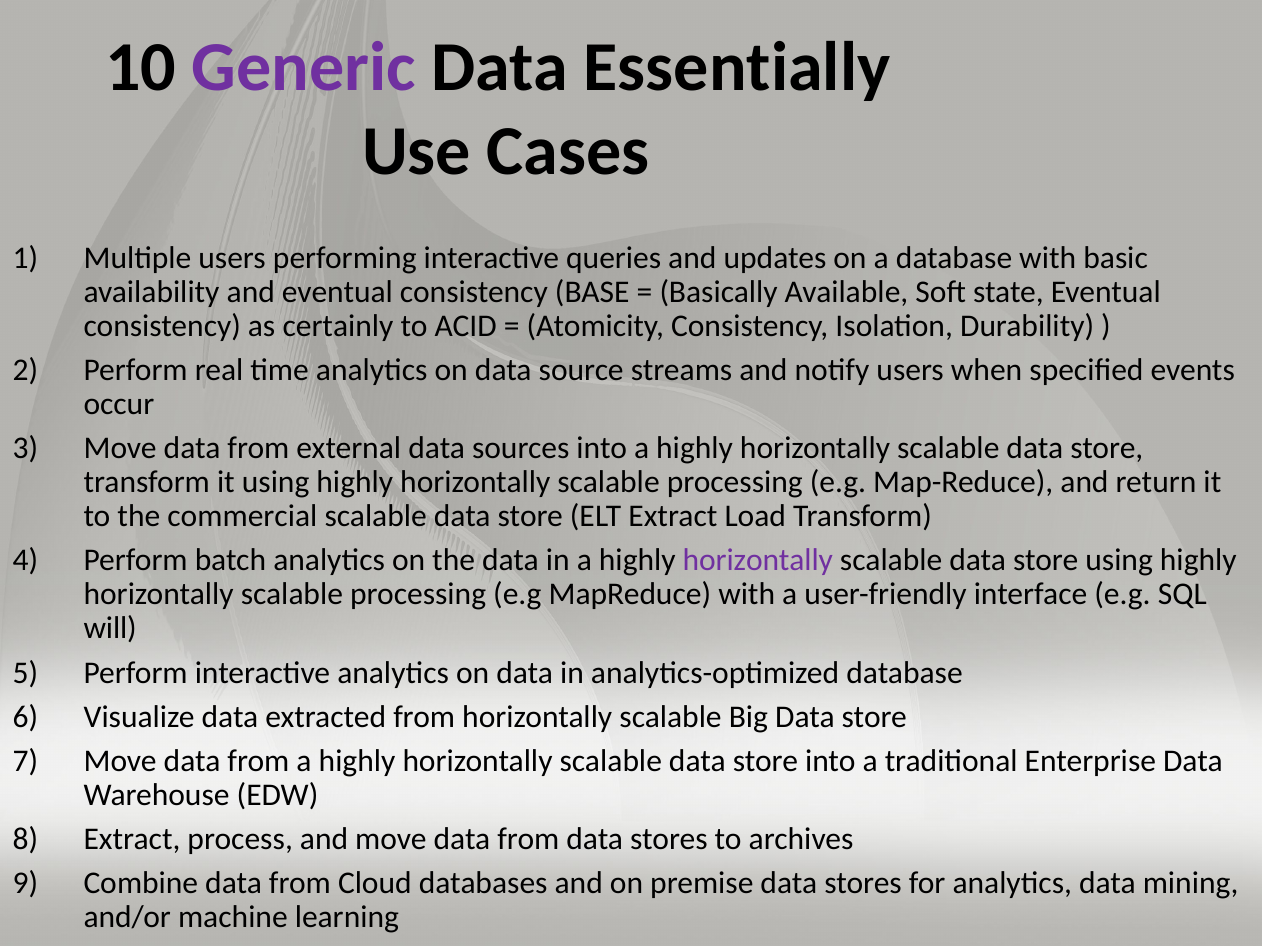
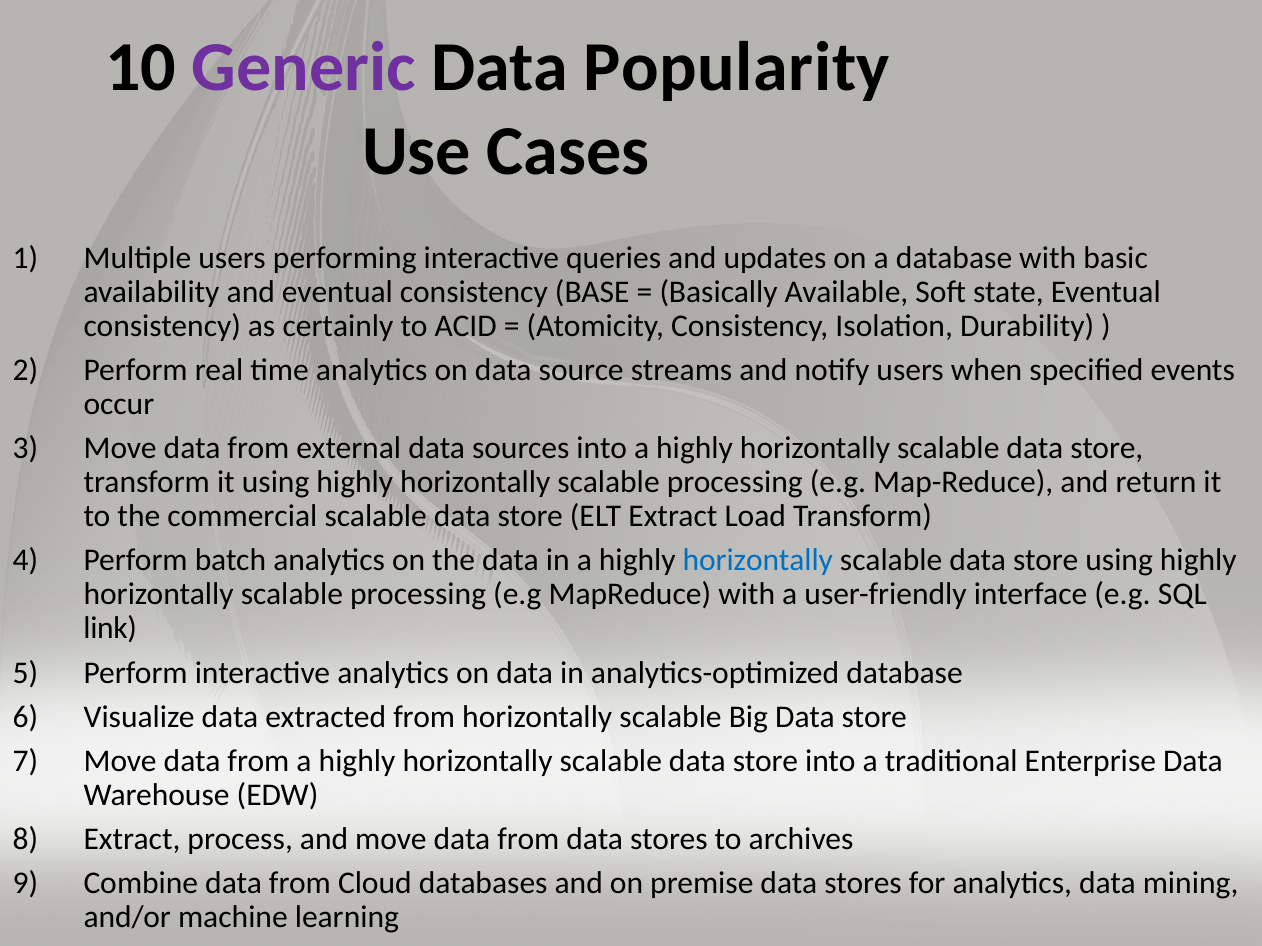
Essentially: Essentially -> Popularity
horizontally at (758, 561) colour: purple -> blue
will: will -> link
